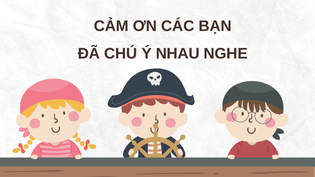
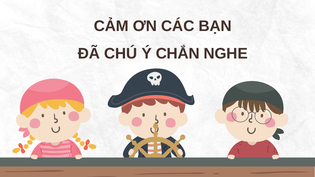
NHAU: NHAU -> CHẮN
